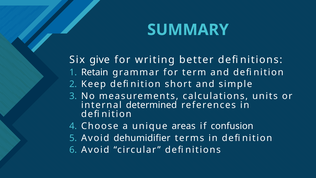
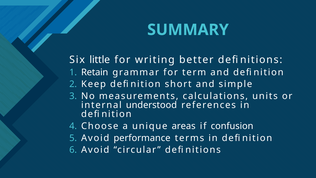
give: give -> little
determined: determined -> understood
dehumidifier: dehumidifier -> performance
